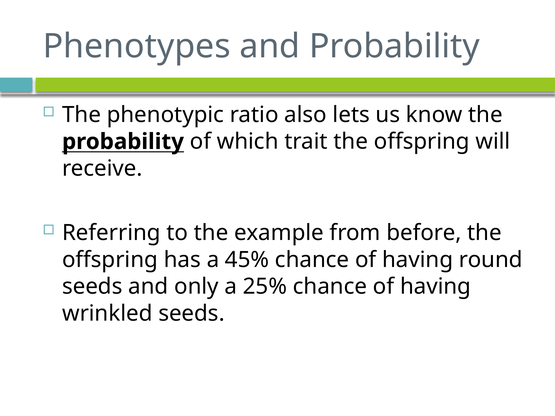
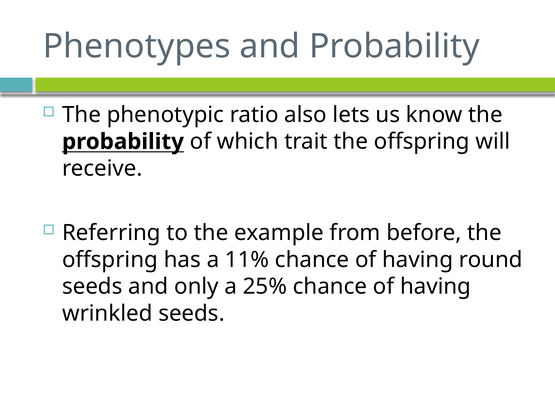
45%: 45% -> 11%
